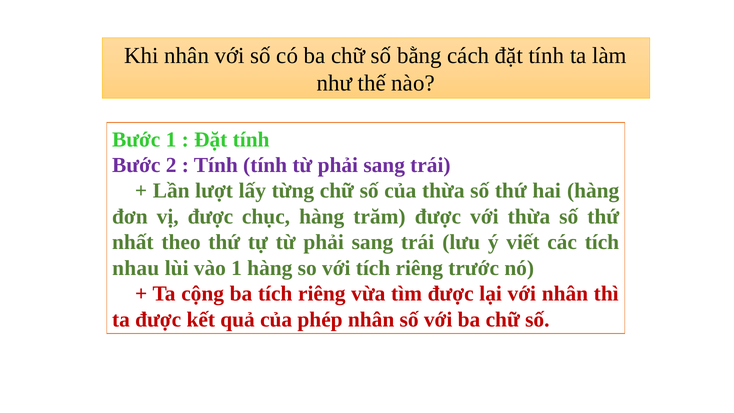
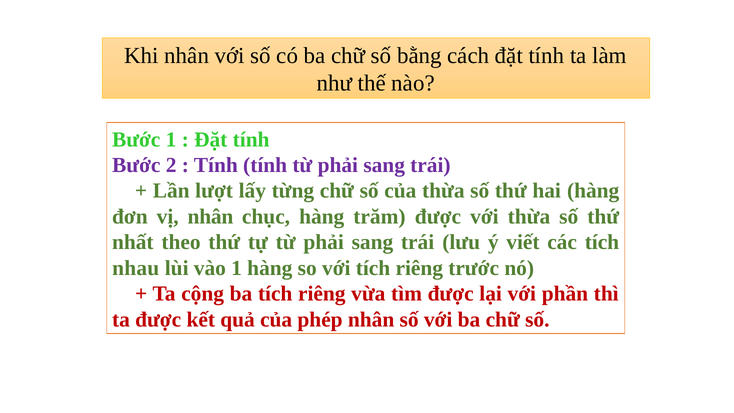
vị được: được -> nhân
với nhân: nhân -> phần
